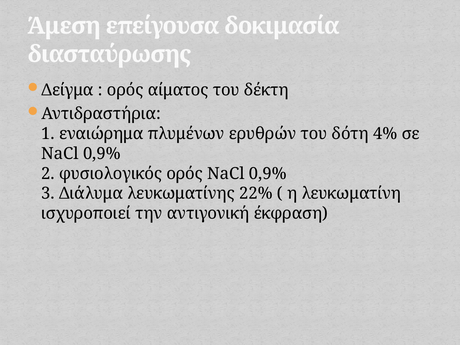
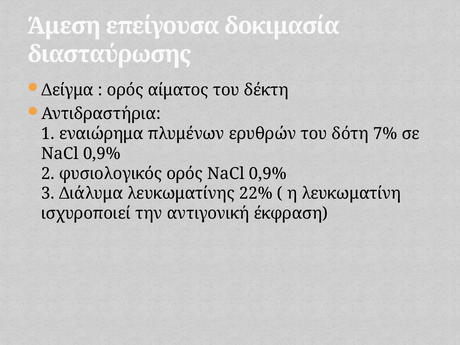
4%: 4% -> 7%
